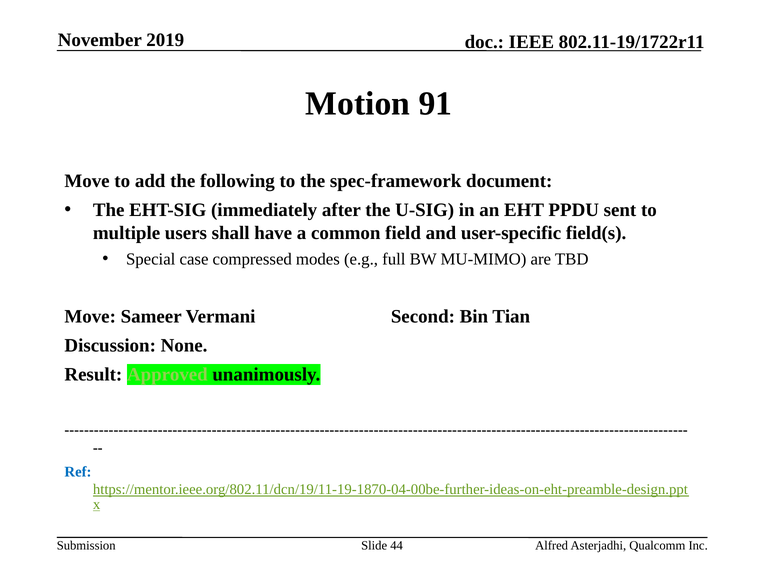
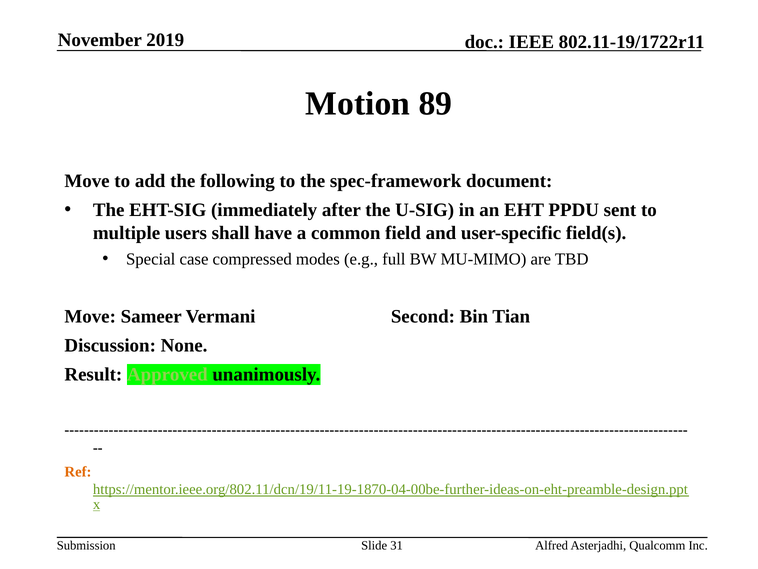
91: 91 -> 89
Ref colour: blue -> orange
44: 44 -> 31
